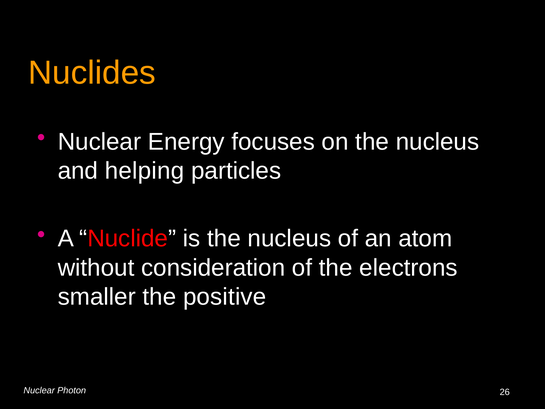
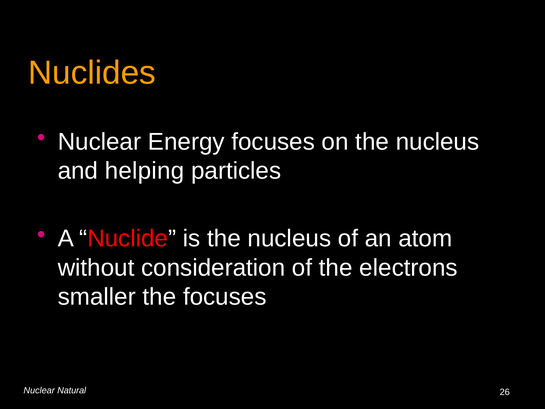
the positive: positive -> focuses
Photon: Photon -> Natural
